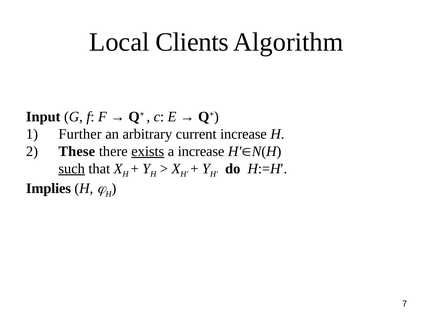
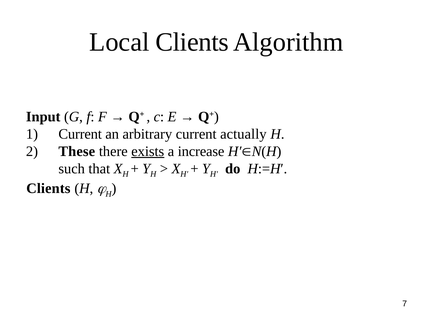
Further at (80, 134): Further -> Current
current increase: increase -> actually
such underline: present -> none
Implies at (48, 188): Implies -> Clients
